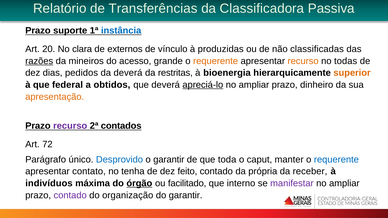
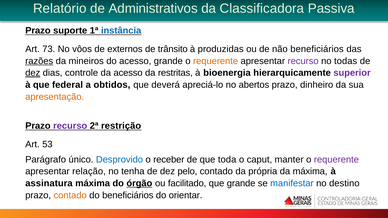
Transferências: Transferências -> Administrativos
20: 20 -> 73
clara: clara -> vôos
vínculo: vínculo -> trânsito
não classificadas: classificadas -> beneficiários
recurso at (303, 61) colour: orange -> purple
dez at (33, 73) underline: none -> present
pedidos: pedidos -> controle
da deverá: deverá -> acesso
superior colour: orange -> purple
apreciá-lo underline: present -> none
ampliar at (254, 85): ampliar -> abertos
contados: contados -> restrição
72: 72 -> 53
o garantir: garantir -> receber
requerente at (336, 160) colour: blue -> purple
contato: contato -> relação
feito: feito -> pelo
da receber: receber -> máxima
indivíduos: indivíduos -> assinatura
que interno: interno -> grande
manifestar colour: purple -> blue
ampliar at (344, 184): ampliar -> destino
contado at (70, 195) colour: purple -> orange
do organização: organização -> beneficiários
do garantir: garantir -> orientar
